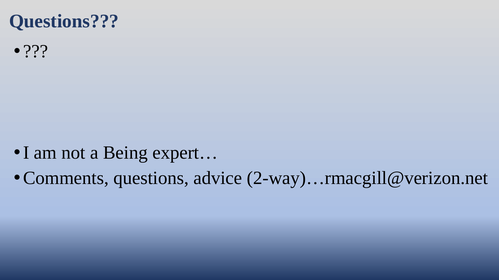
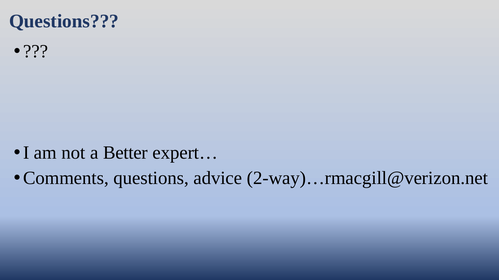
Being: Being -> Better
